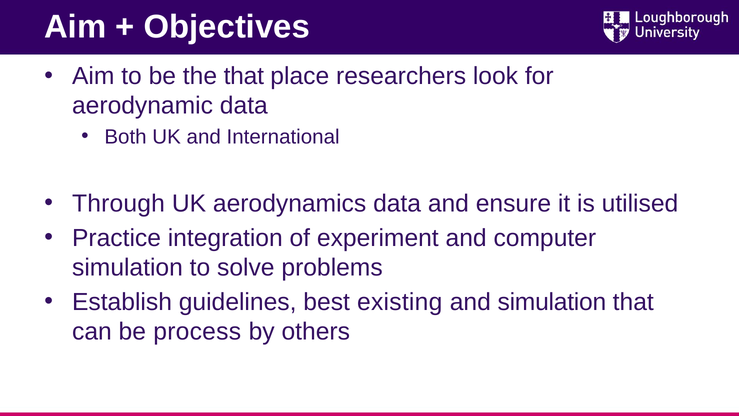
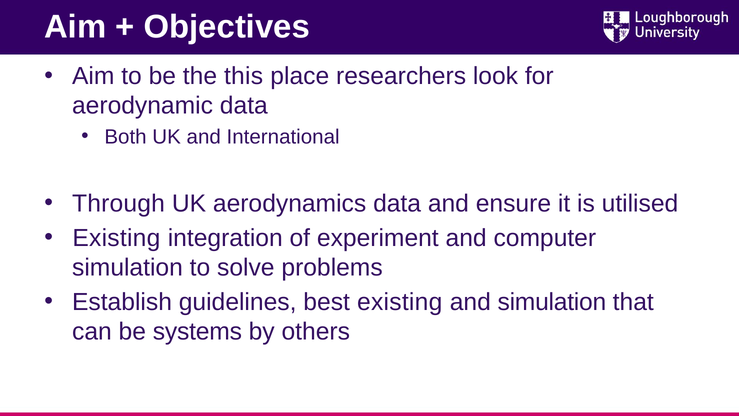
the that: that -> this
Practice at (117, 238): Practice -> Existing
process: process -> systems
